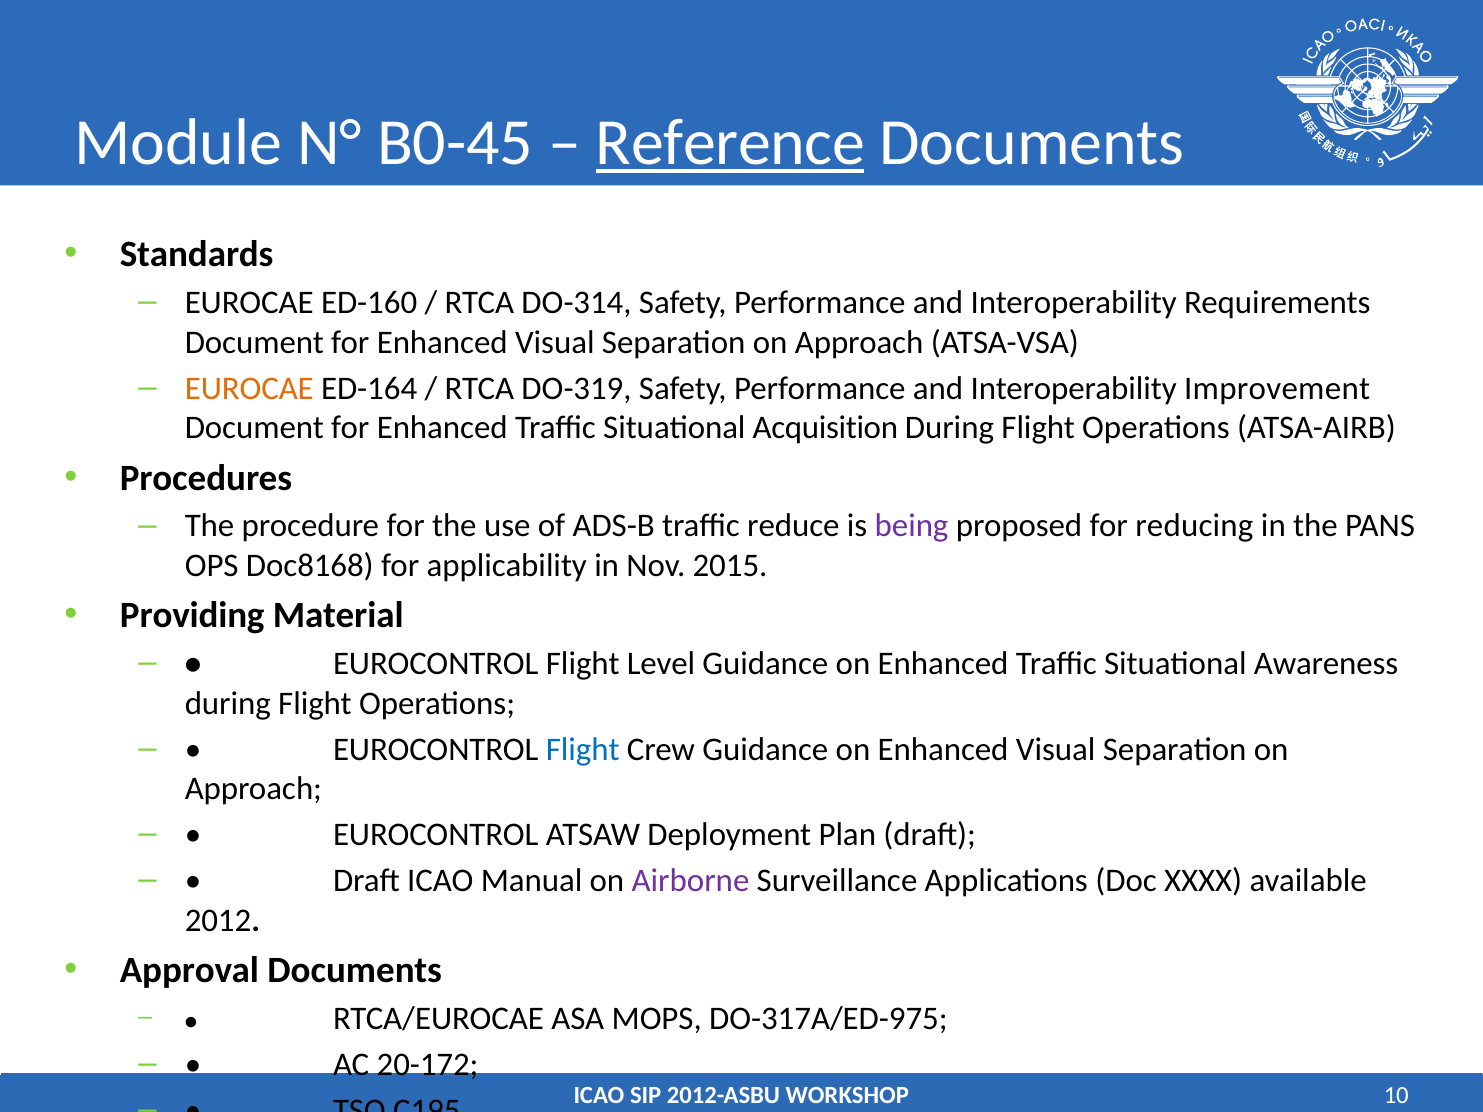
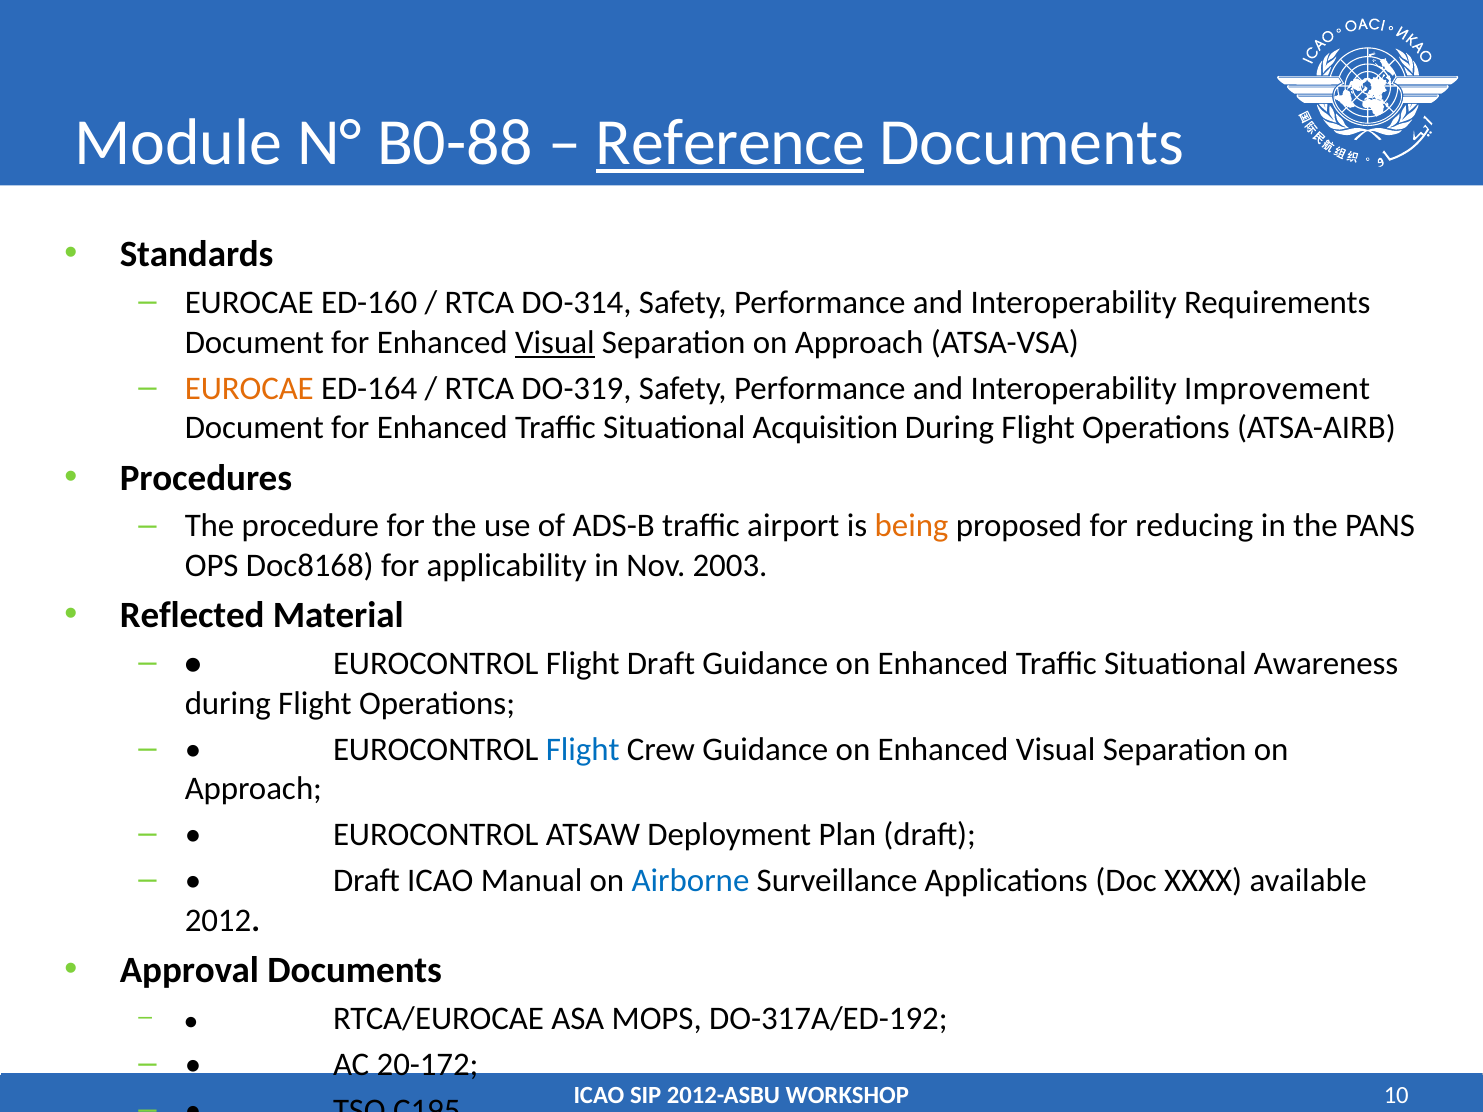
B0-45: B0-45 -> B0-88
Visual at (555, 343) underline: none -> present
reduce: reduce -> airport
being colour: purple -> orange
2015: 2015 -> 2003
Providing: Providing -> Reflected
Flight Level: Level -> Draft
Airborne colour: purple -> blue
DO-317A/ED-975: DO-317A/ED-975 -> DO-317A/ED-192
